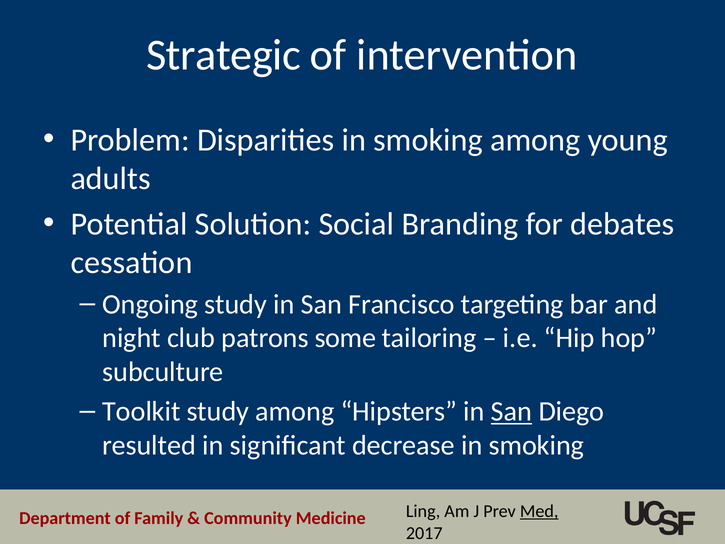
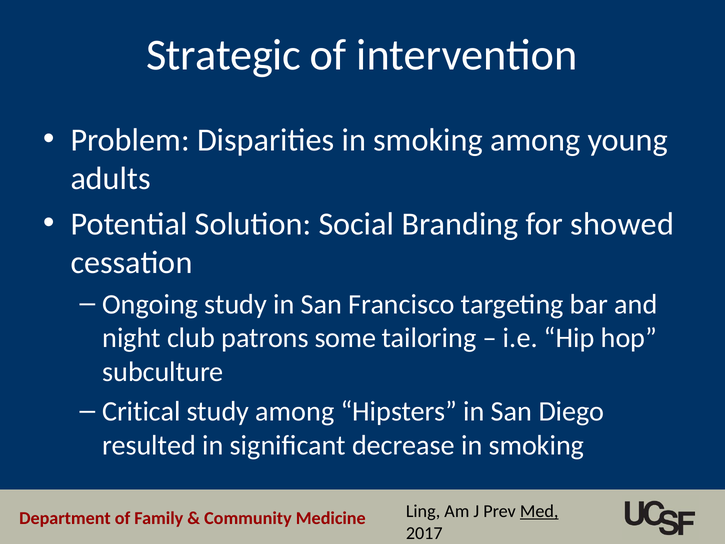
debates: debates -> showed
Toolkit: Toolkit -> Critical
San at (512, 411) underline: present -> none
